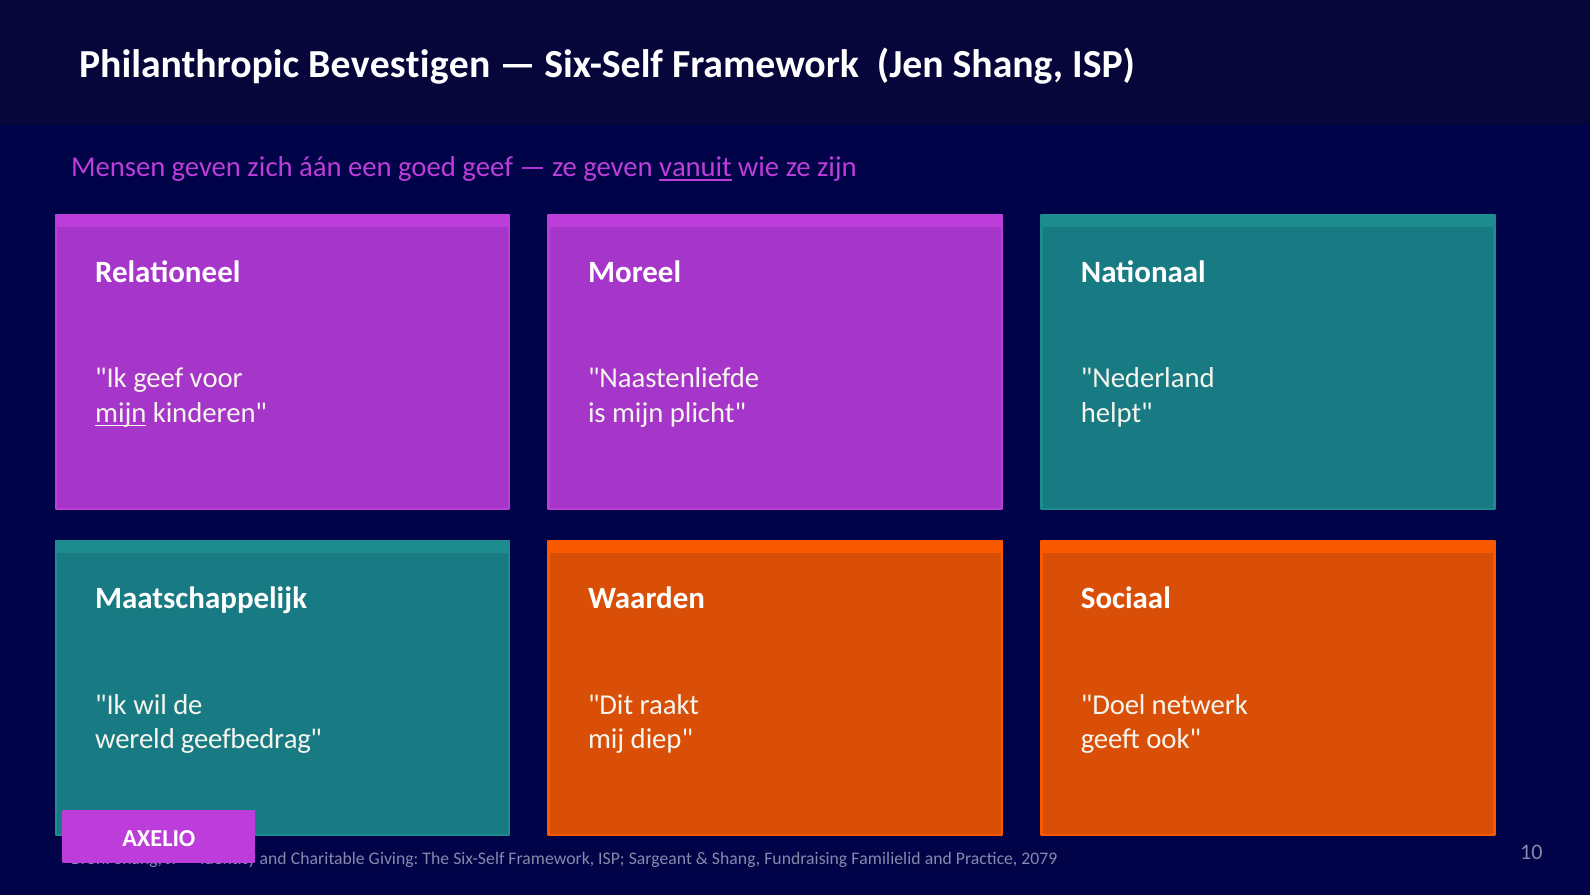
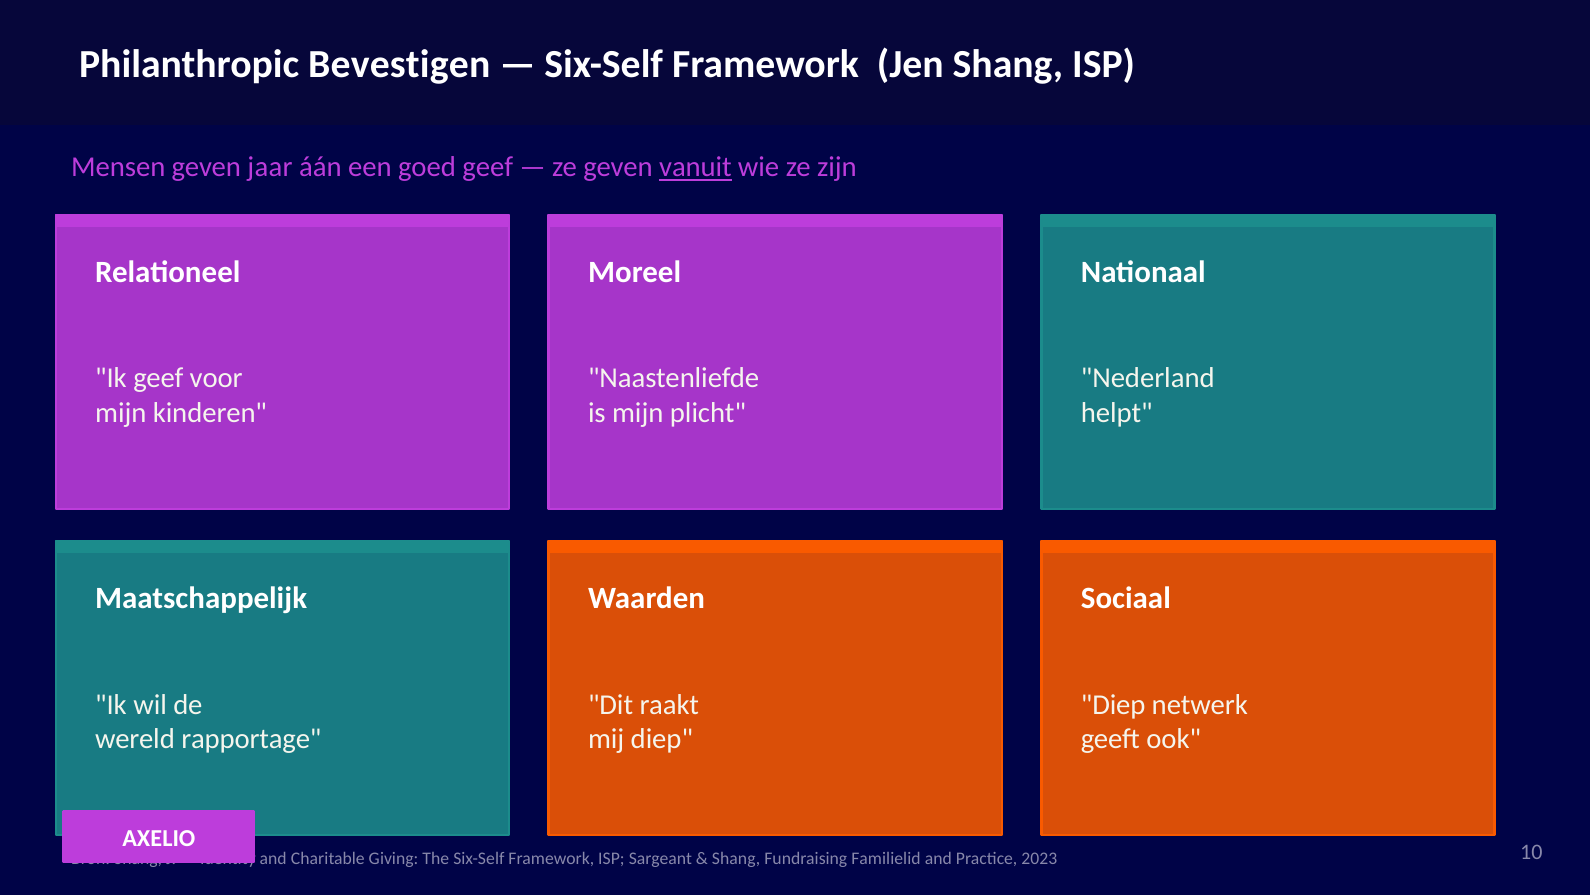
zich: zich -> jaar
mijn at (121, 413) underline: present -> none
Doel at (1113, 704): Doel -> Diep
geefbedrag: geefbedrag -> rapportage
2079: 2079 -> 2023
